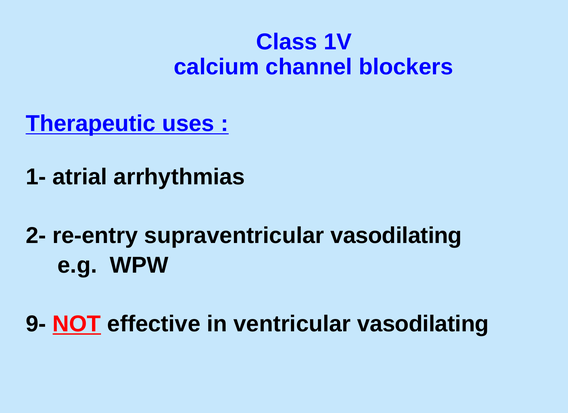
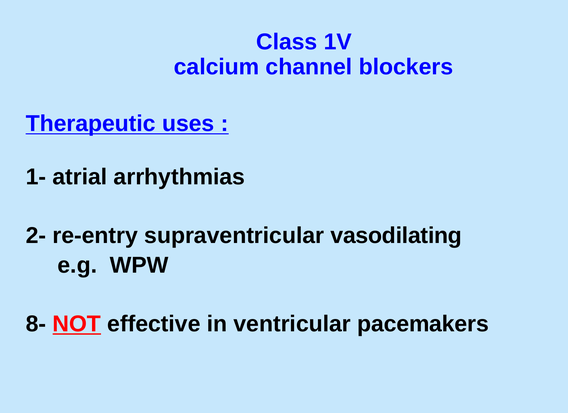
9-: 9- -> 8-
ventricular vasodilating: vasodilating -> pacemakers
